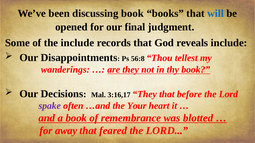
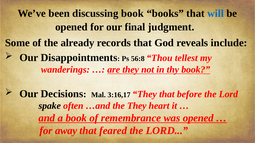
the include: include -> already
spake colour: purple -> black
the Your: Your -> They
was blotted: blotted -> opened
